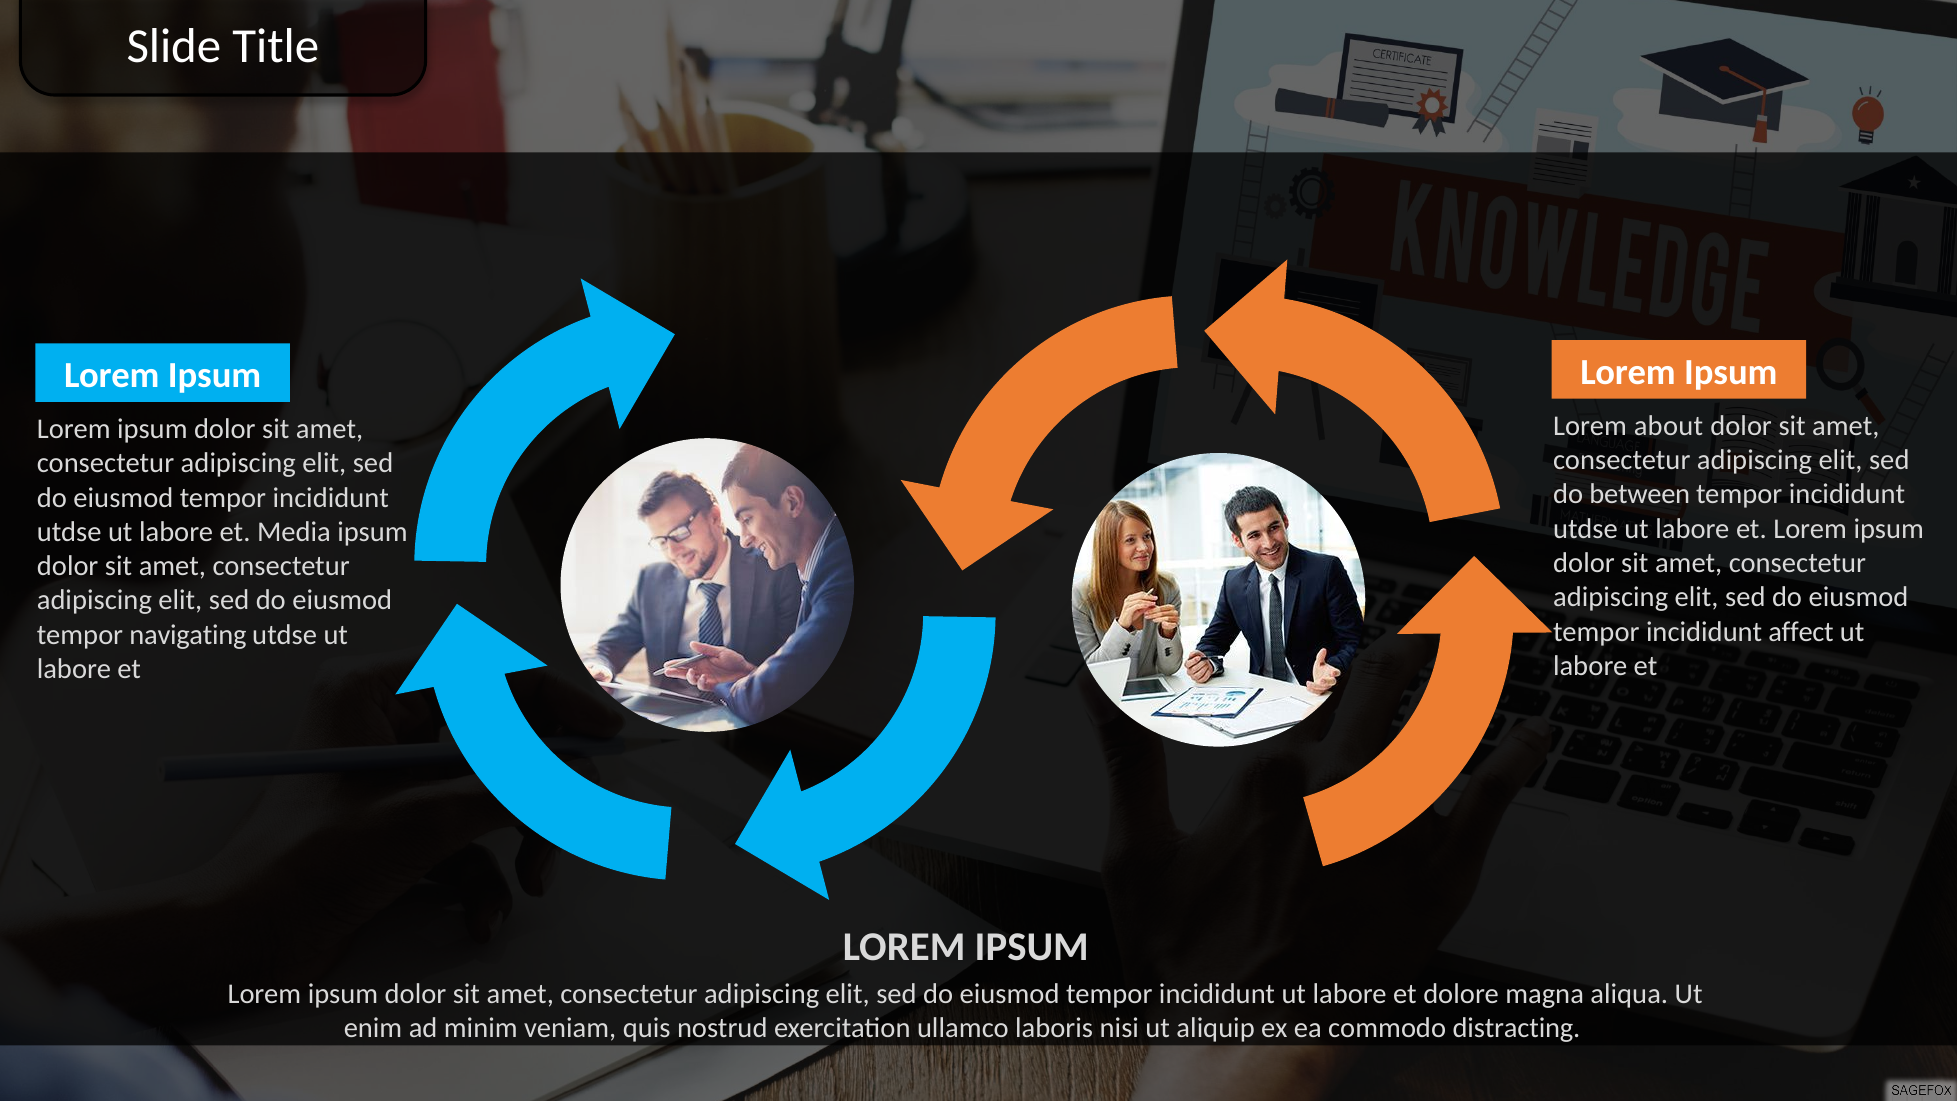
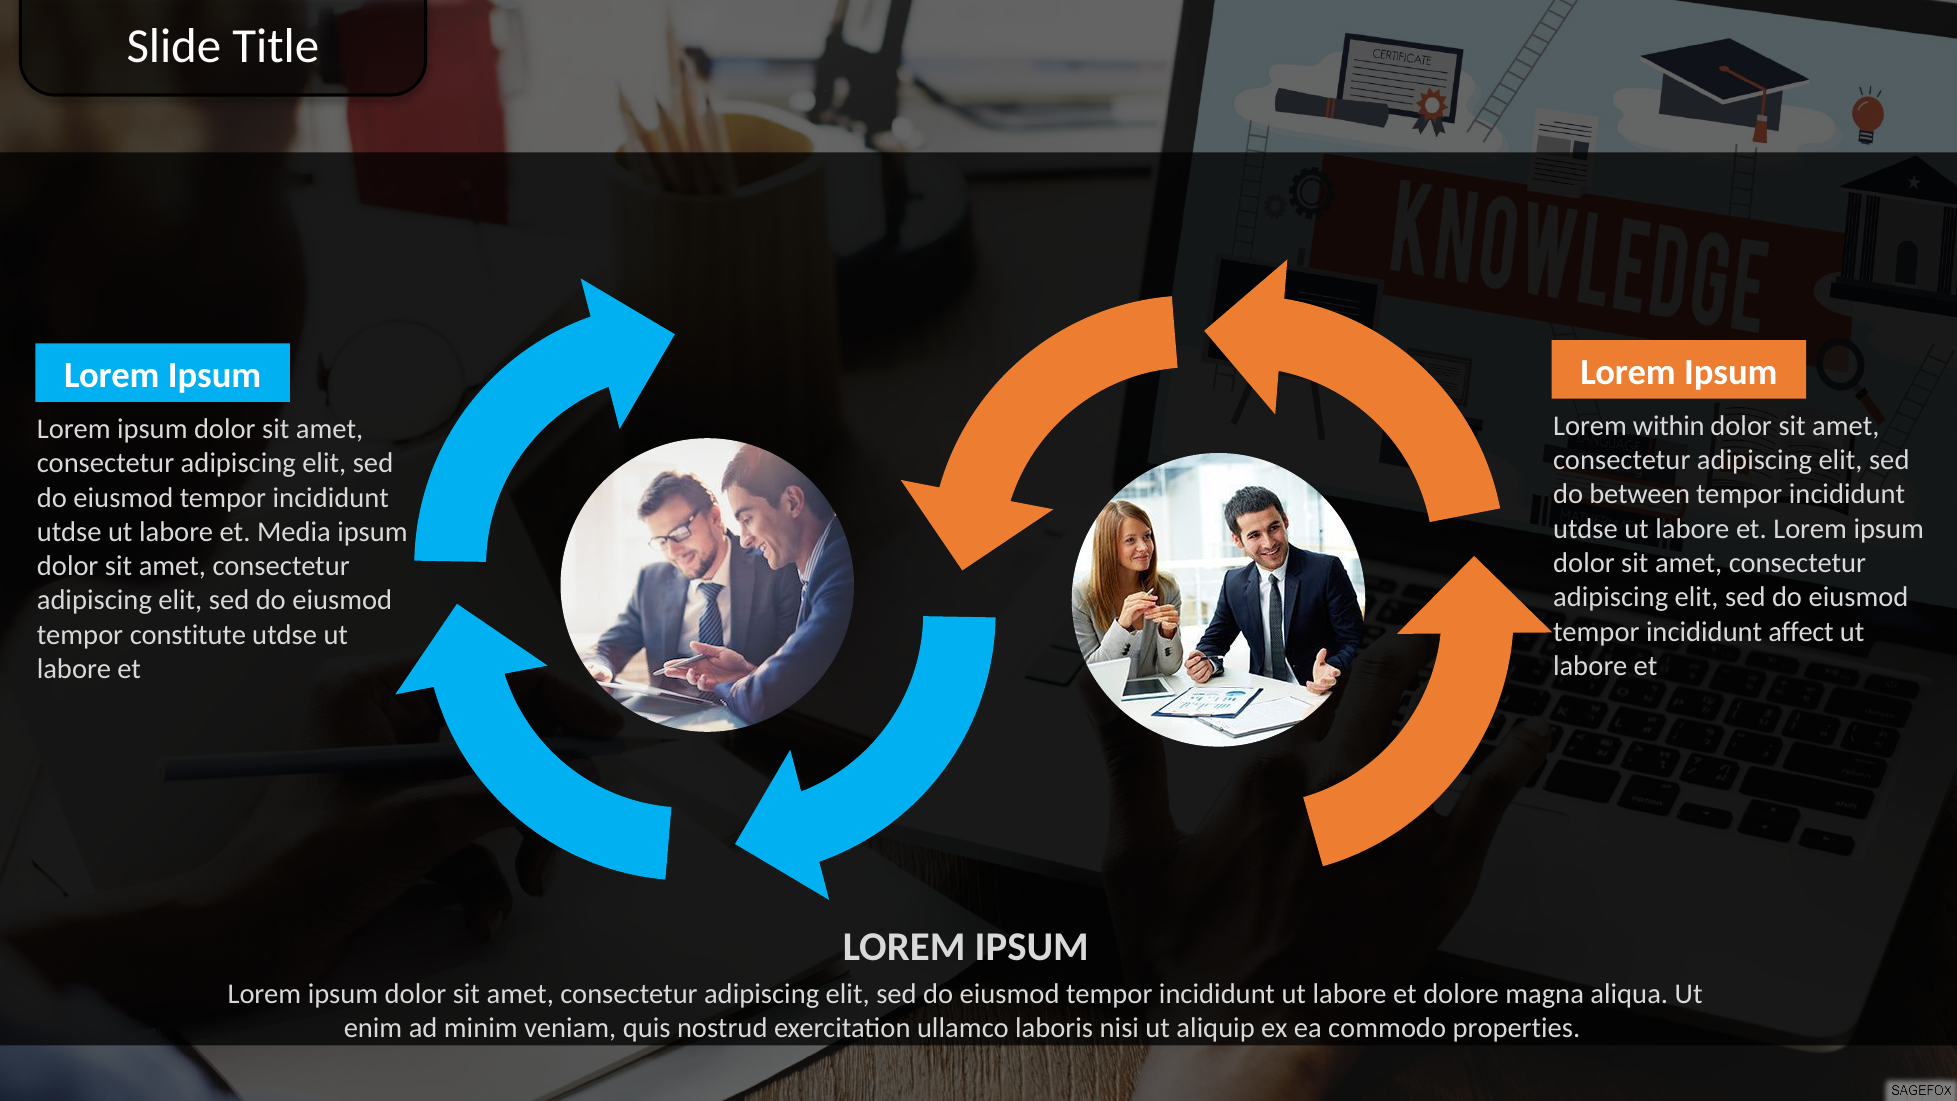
about: about -> within
navigating: navigating -> constitute
distracting: distracting -> properties
